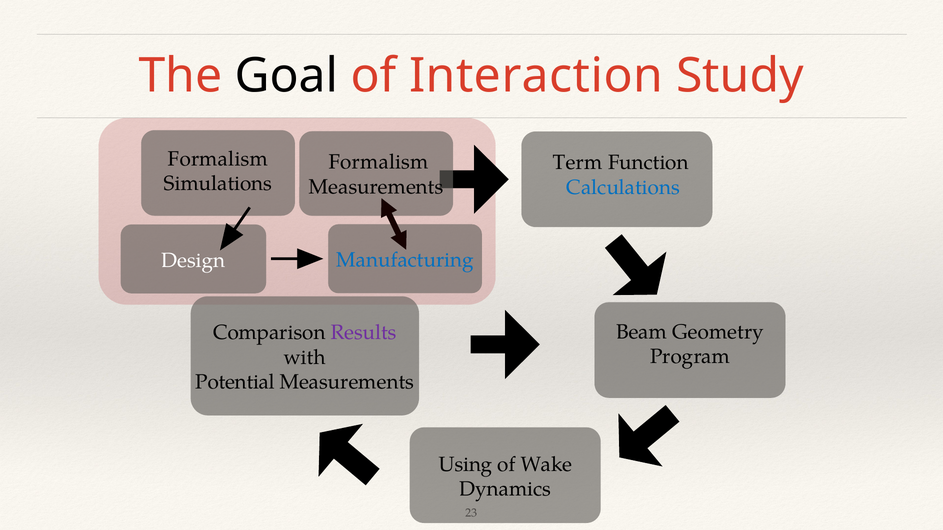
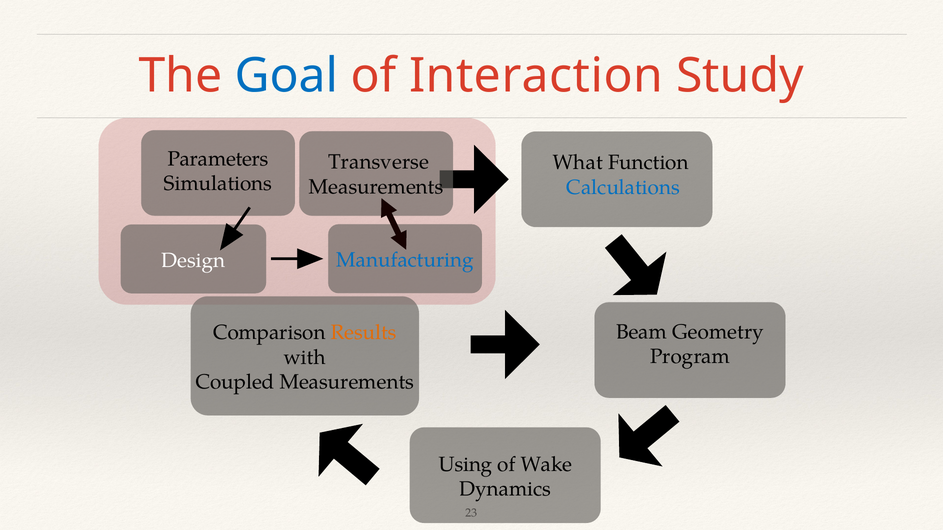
Goal colour: black -> blue
Formalism at (218, 159): Formalism -> Parameters
Formalism at (379, 162): Formalism -> Transverse
Term: Term -> What
Results colour: purple -> orange
Potential: Potential -> Coupled
